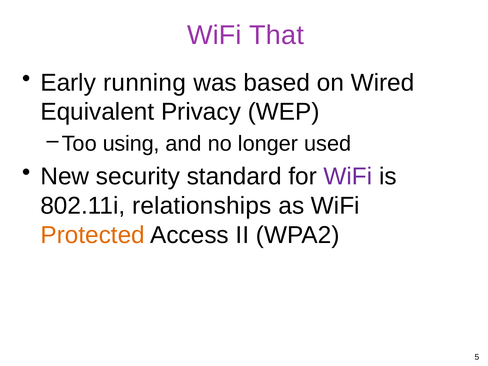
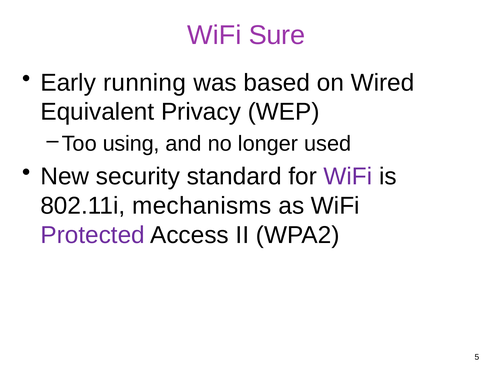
That: That -> Sure
relationships: relationships -> mechanisms
Protected colour: orange -> purple
